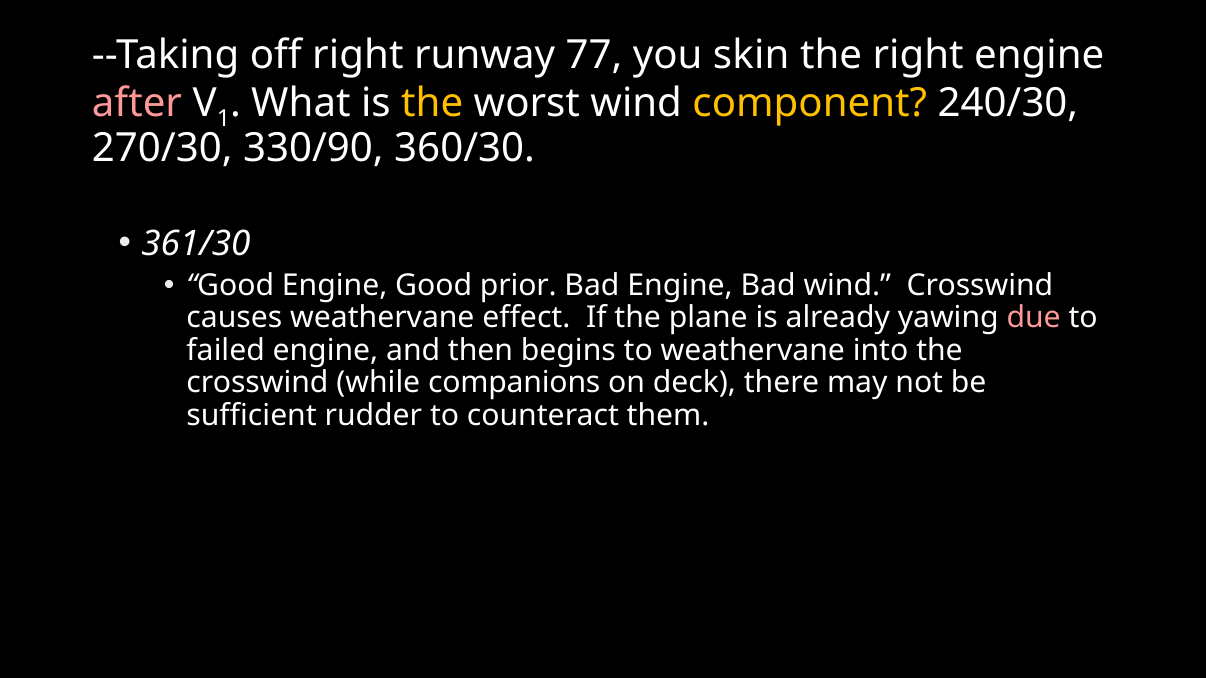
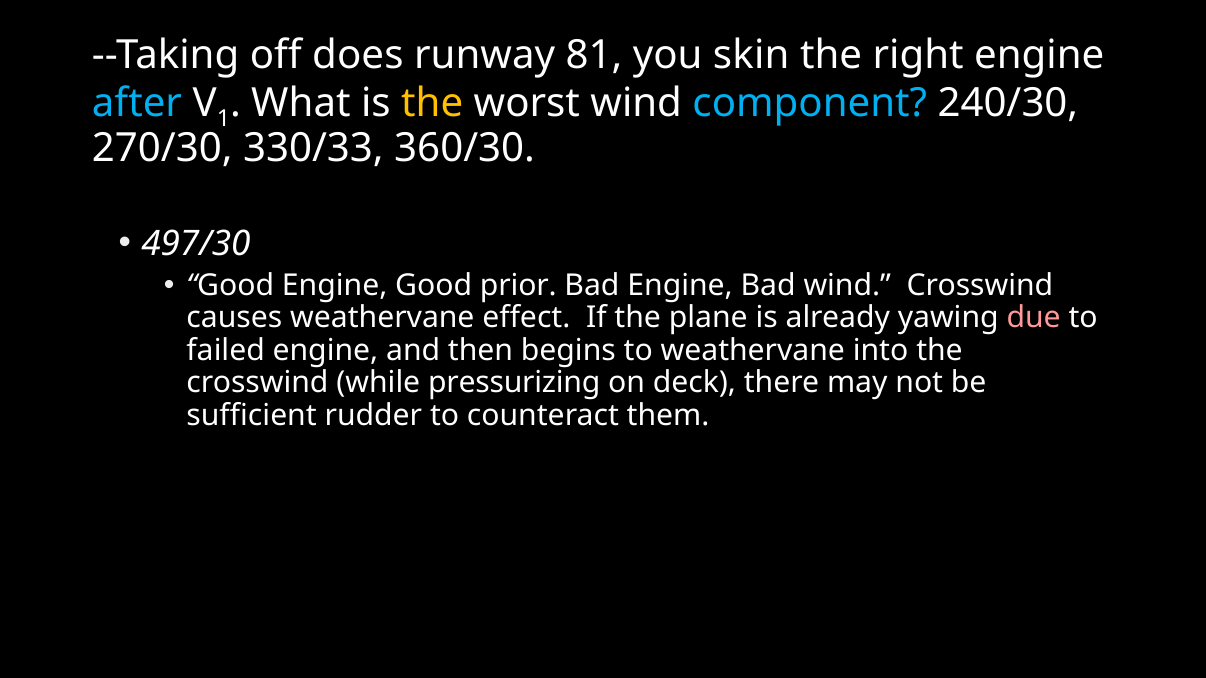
off right: right -> does
77: 77 -> 81
after colour: pink -> light blue
component colour: yellow -> light blue
330/90: 330/90 -> 330/33
361/30: 361/30 -> 497/30
companions: companions -> pressurizing
